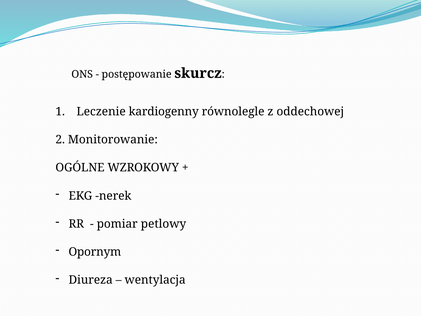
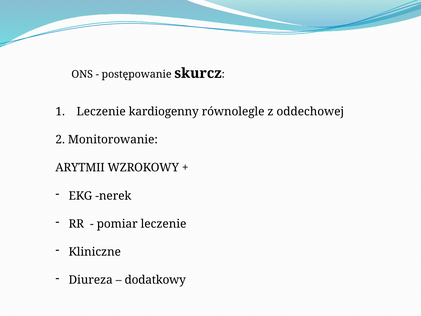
OGÓLNE: OGÓLNE -> ARYTMII
pomiar petlowy: petlowy -> leczenie
Opornym: Opornym -> Kliniczne
wentylacja: wentylacja -> dodatkowy
